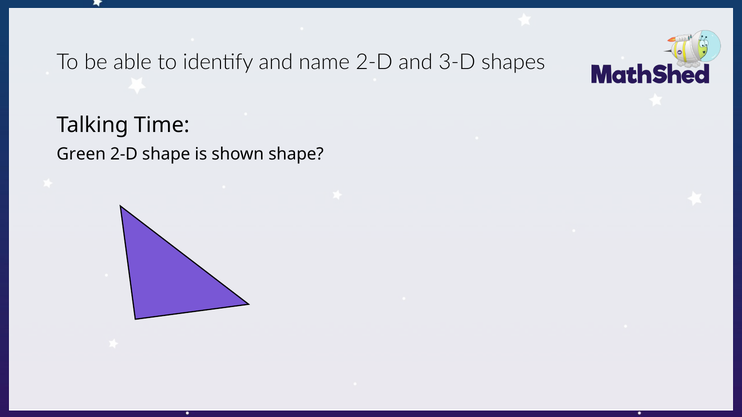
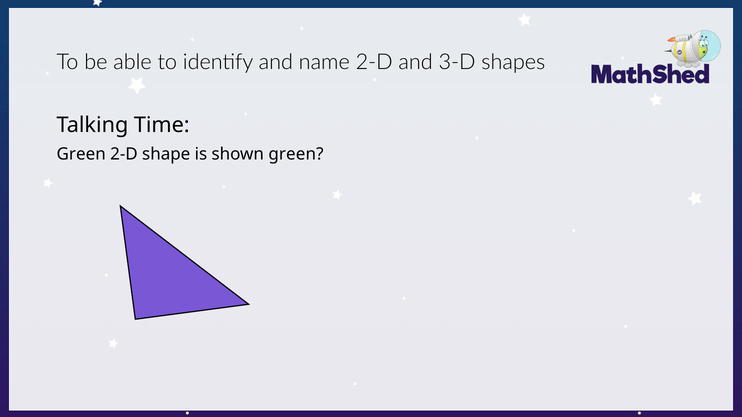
shown shape: shape -> green
